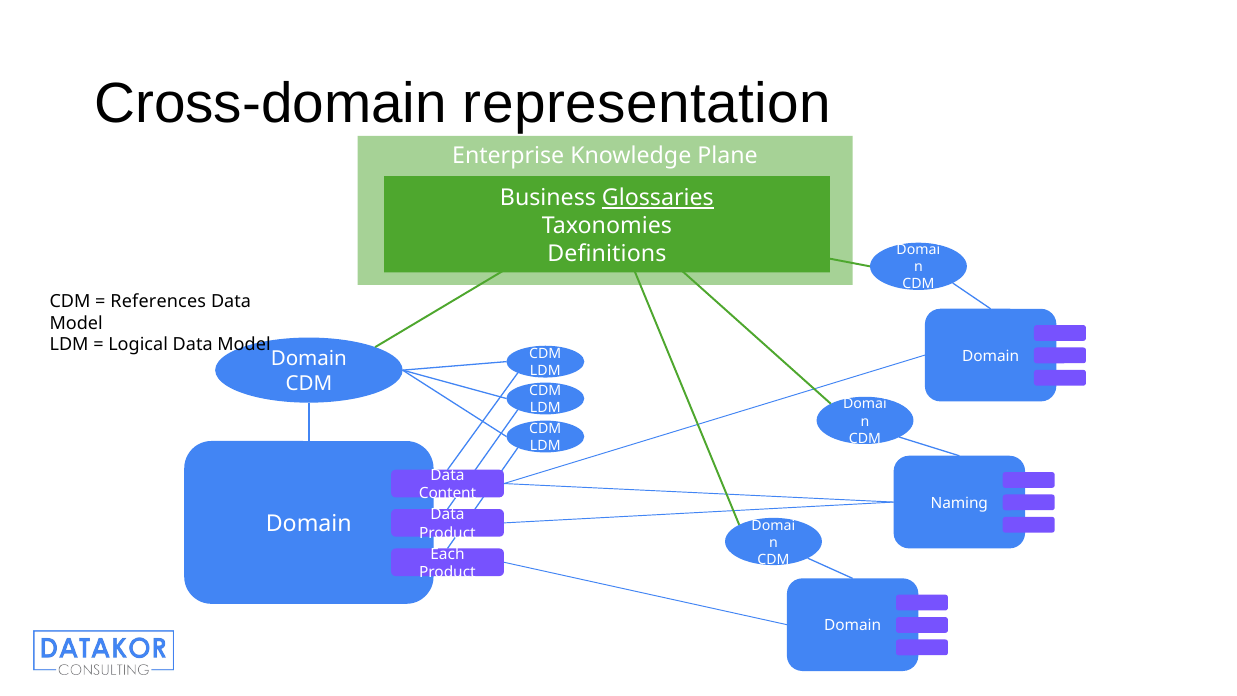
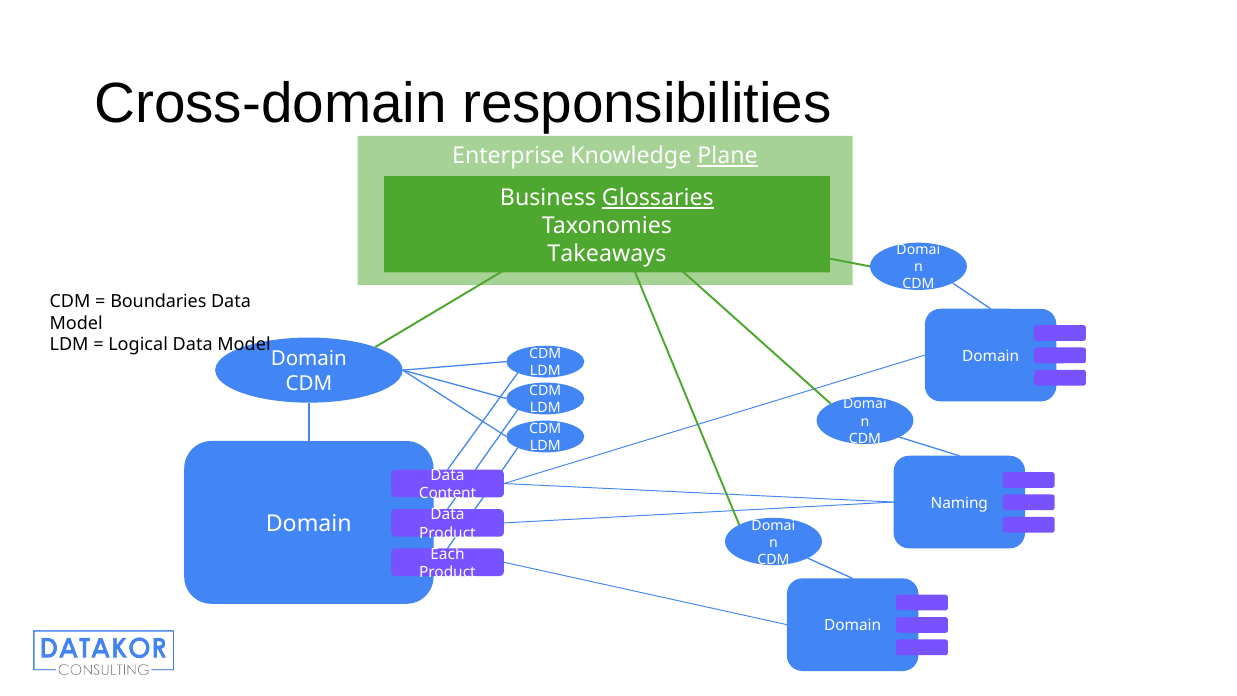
representation: representation -> responsibilities
Plane underline: none -> present
Definitions: Definitions -> Takeaways
References: References -> Boundaries
